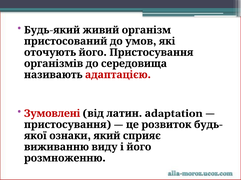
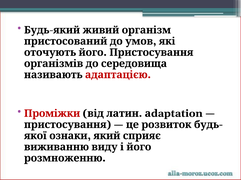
Зумовлені: Зумовлені -> Проміжки
